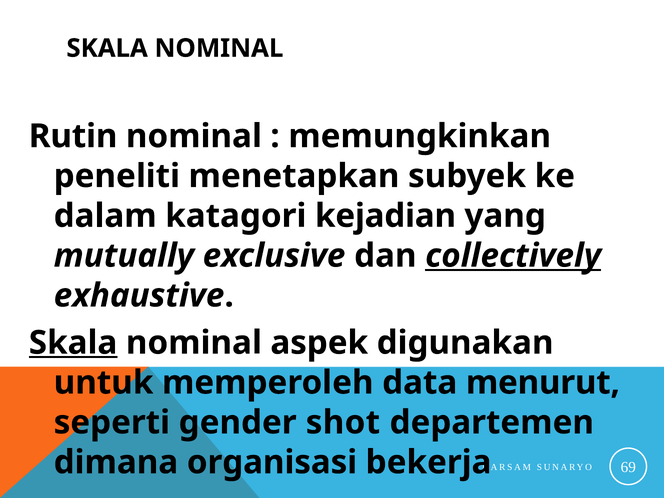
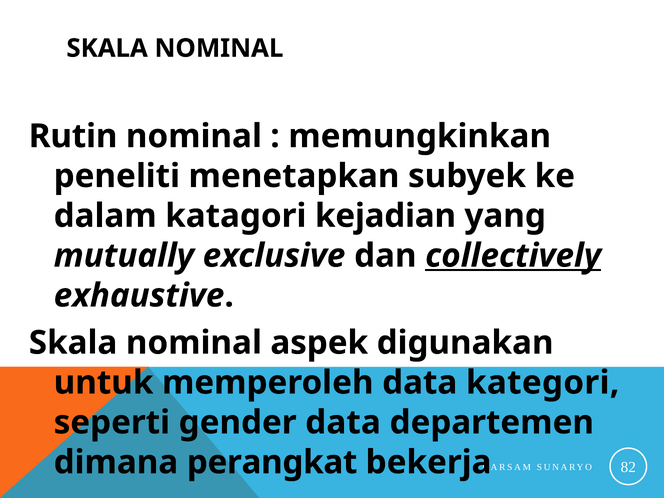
Skala at (73, 343) underline: present -> none
menurut: menurut -> kategori
gender shot: shot -> data
organisasi: organisasi -> perangkat
69: 69 -> 82
